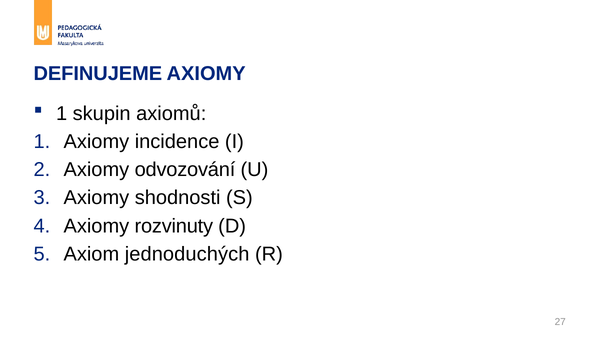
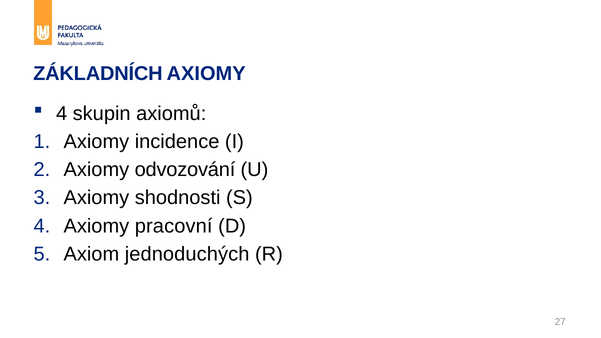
DEFINUJEME: DEFINUJEME -> ZÁKLADNÍCH
1 at (62, 114): 1 -> 4
rozvinuty: rozvinuty -> pracovní
